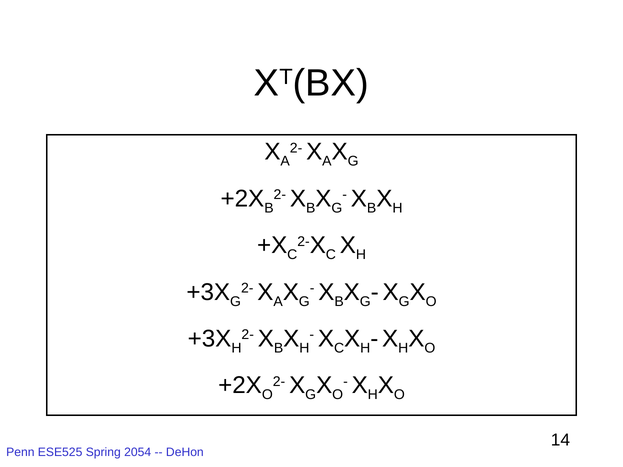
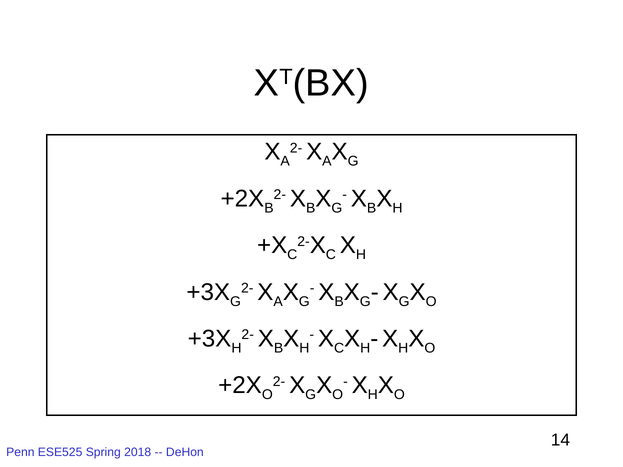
2054: 2054 -> 2018
